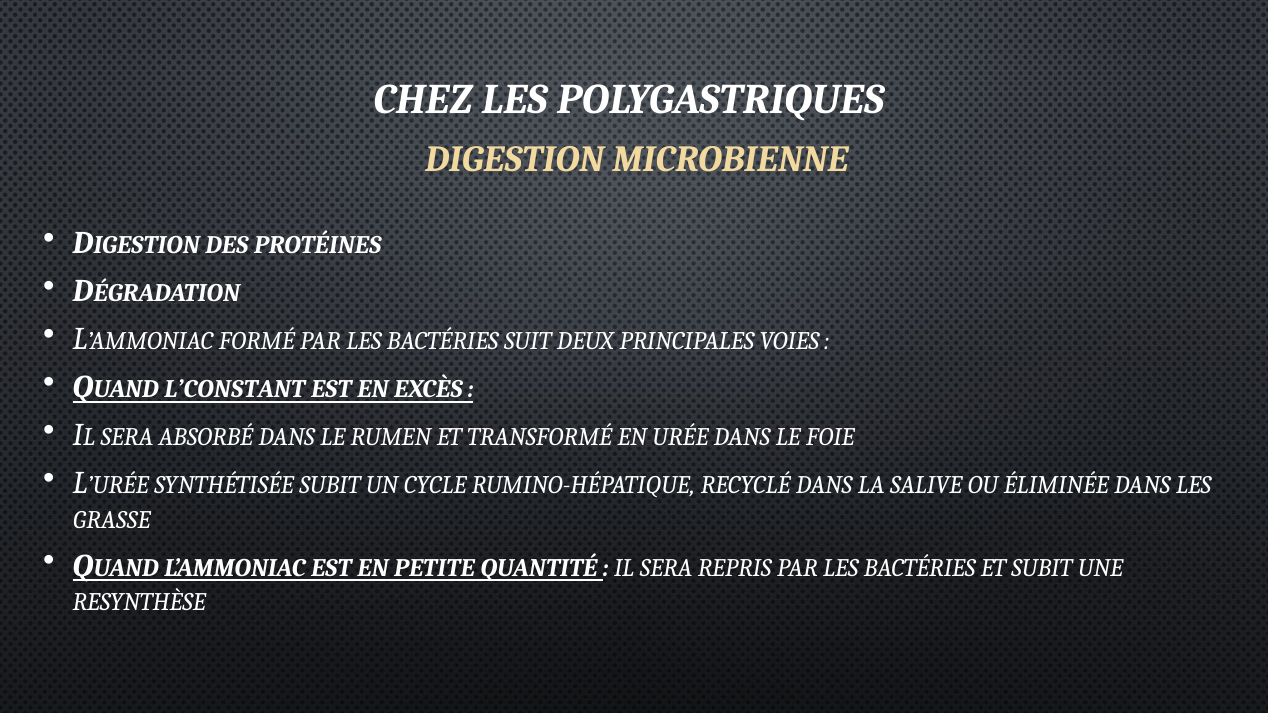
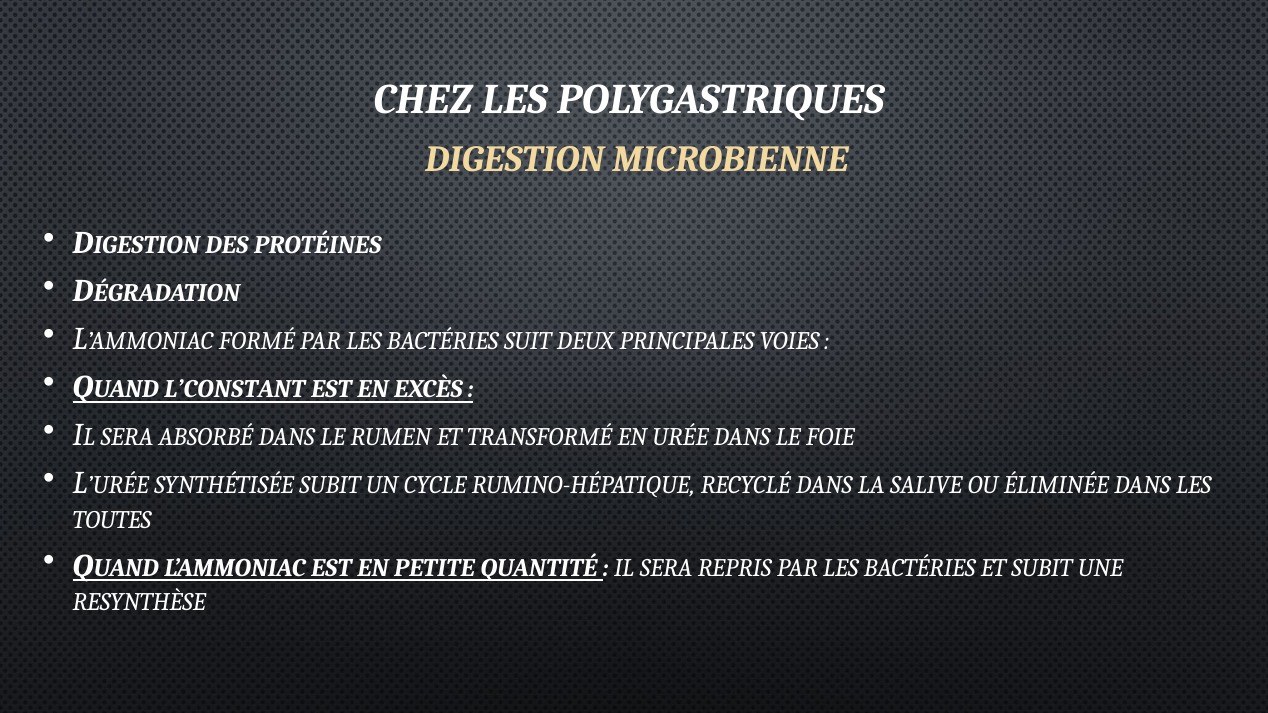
GRASSE: GRASSE -> TOUTES
